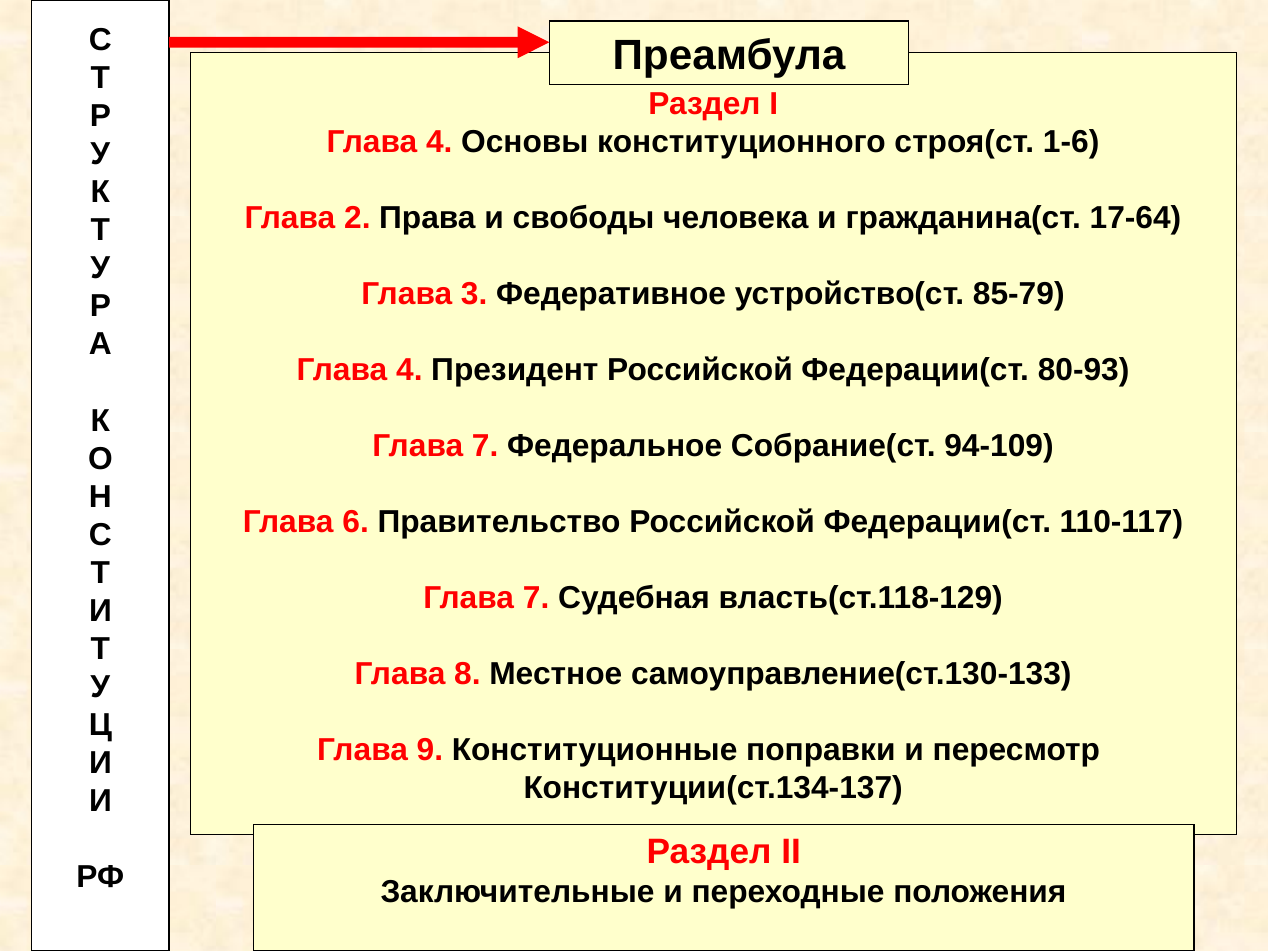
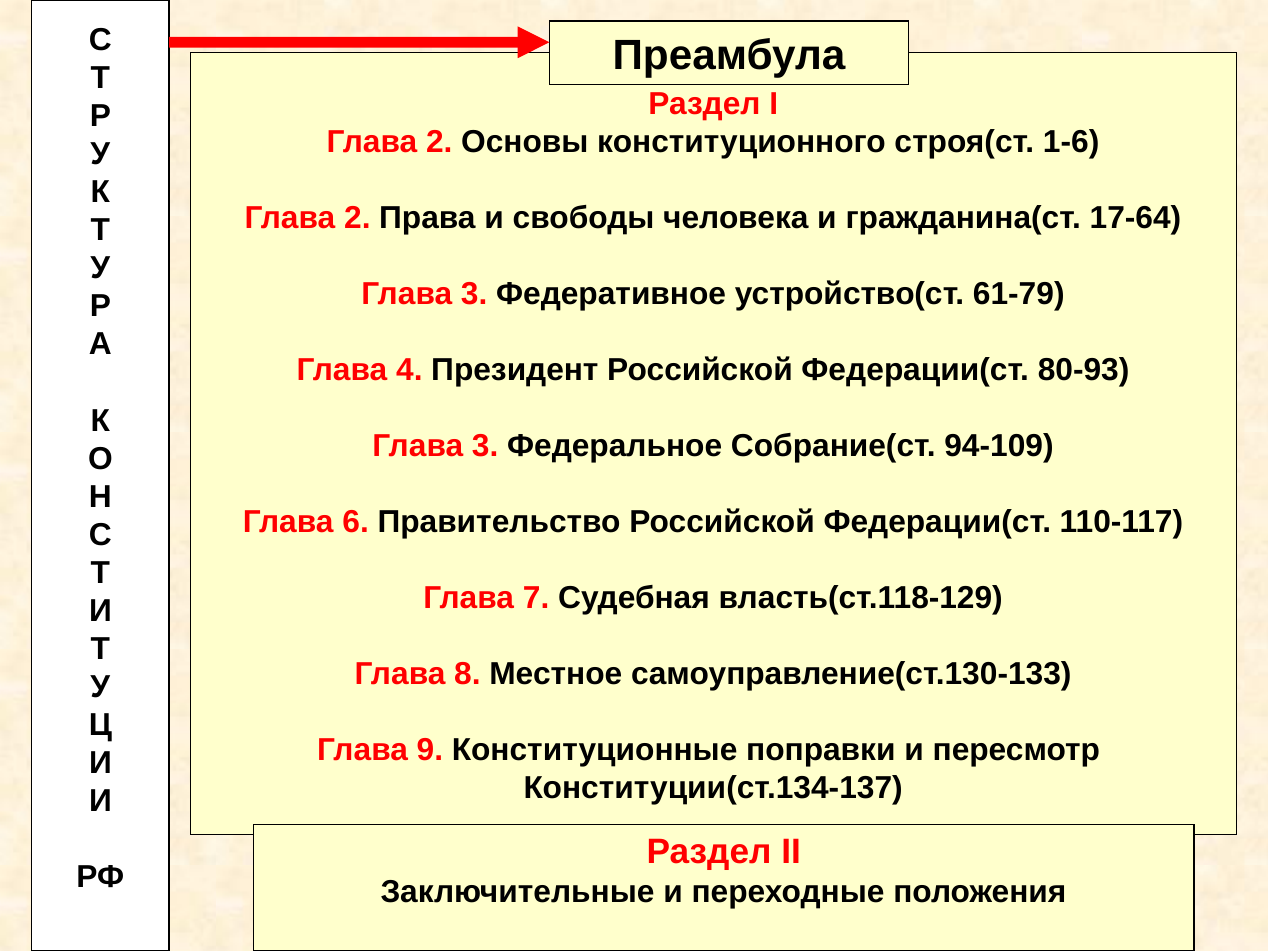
4 at (439, 142): 4 -> 2
85-79: 85-79 -> 61-79
7 at (485, 446): 7 -> 3
